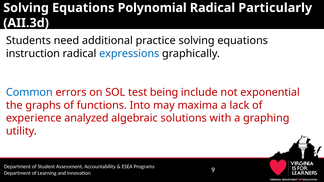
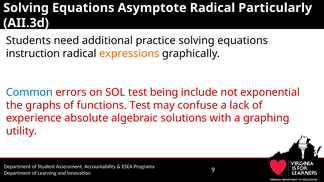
Polynomial: Polynomial -> Asymptote
expressions colour: blue -> orange
functions Into: Into -> Test
maxima: maxima -> confuse
analyzed: analyzed -> absolute
